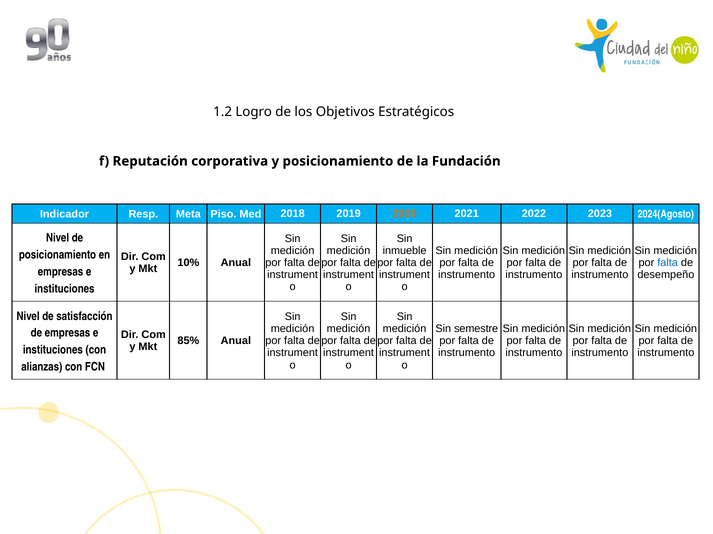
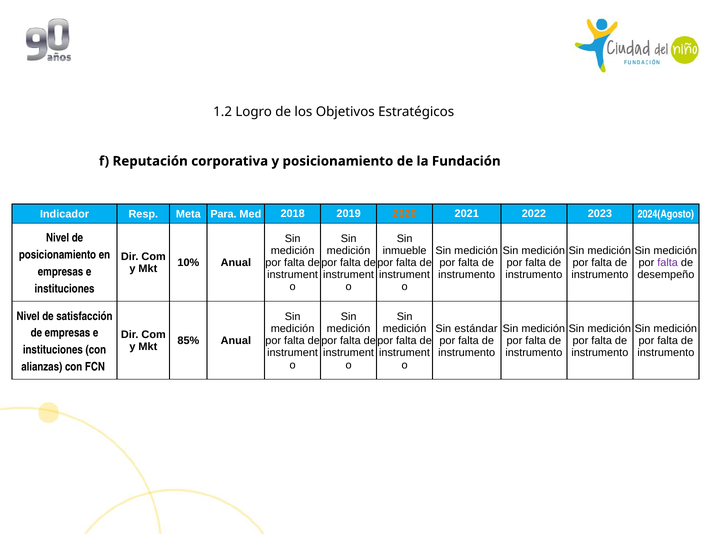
Piso: Piso -> Para
falta at (668, 263) colour: blue -> purple
semestre: semestre -> estándar
